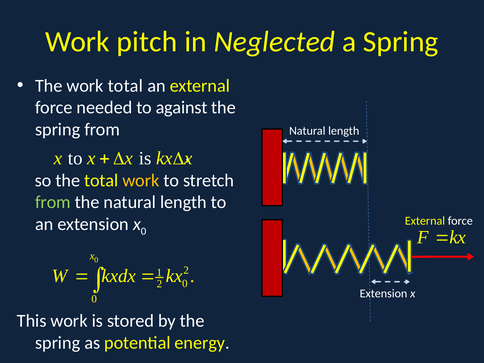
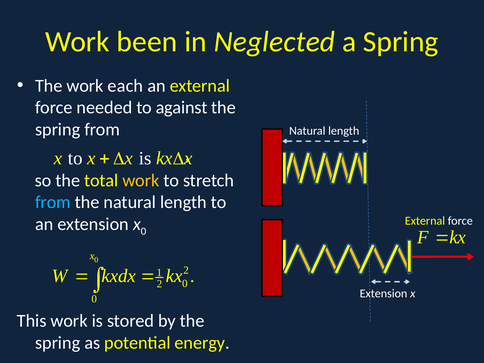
pitch: pitch -> been
work total: total -> each
from at (53, 202) colour: light green -> light blue
